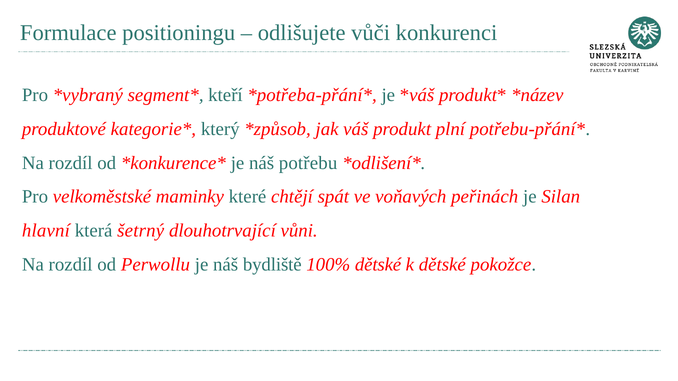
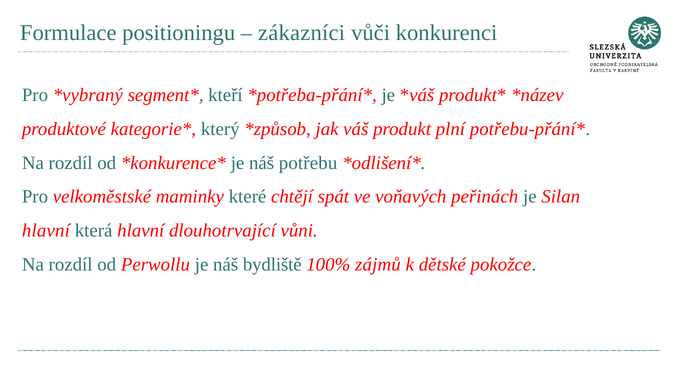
odlišujete: odlišujete -> zákazníci
která šetrný: šetrný -> hlavní
100% dětské: dětské -> zájmů
